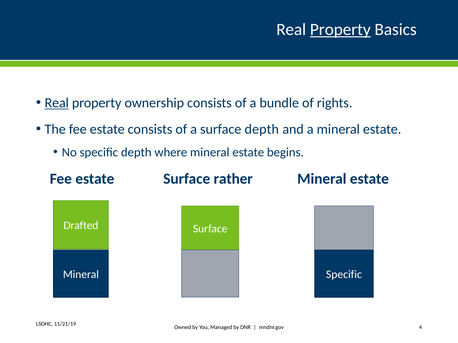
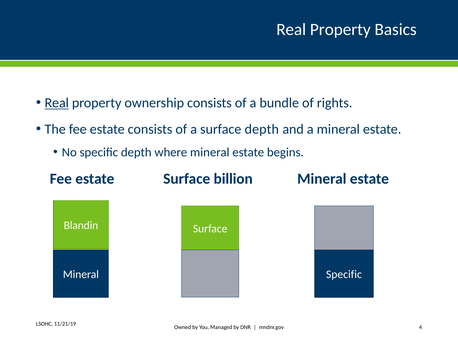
Property at (340, 29) underline: present -> none
rather: rather -> billion
Drafted: Drafted -> Blandin
